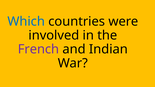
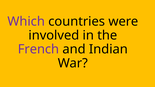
Which colour: blue -> purple
